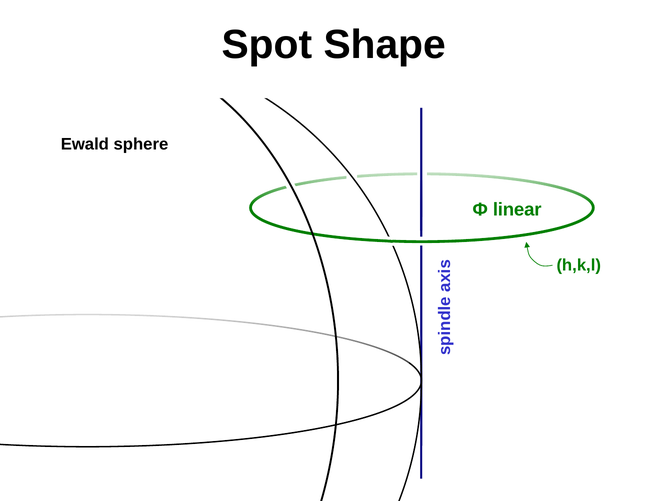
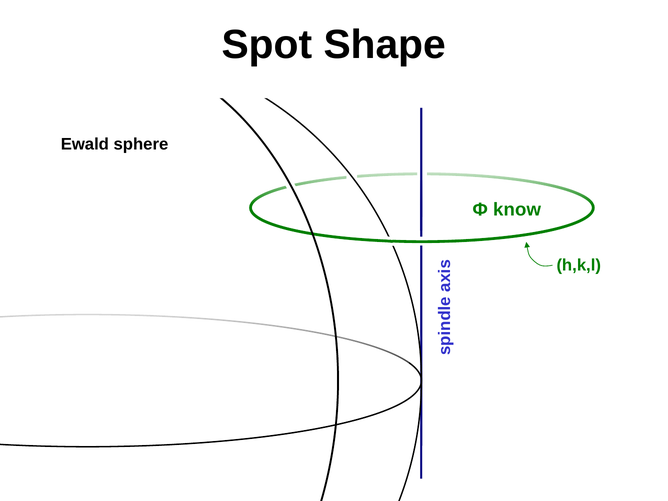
linear: linear -> know
